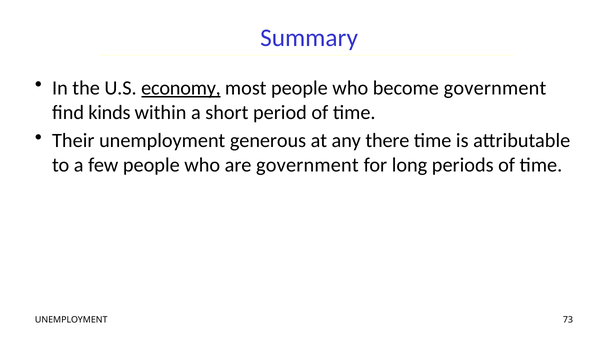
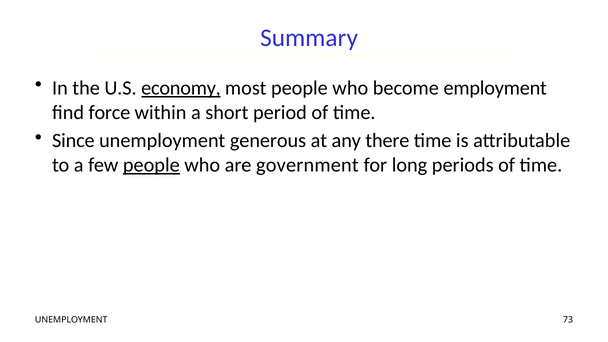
become government: government -> employment
kinds: kinds -> force
Their: Their -> Since
people at (151, 165) underline: none -> present
